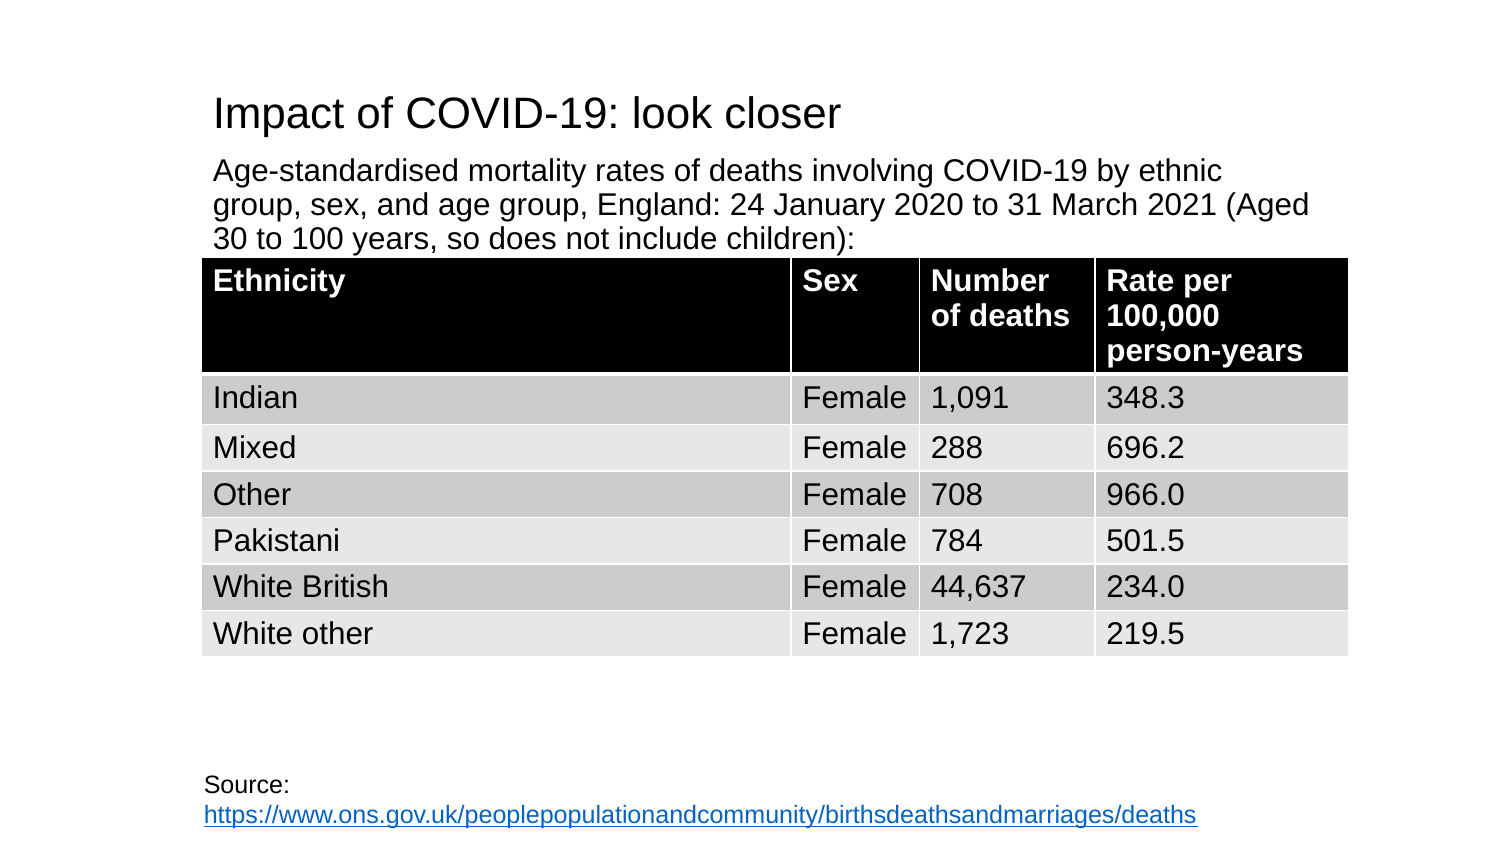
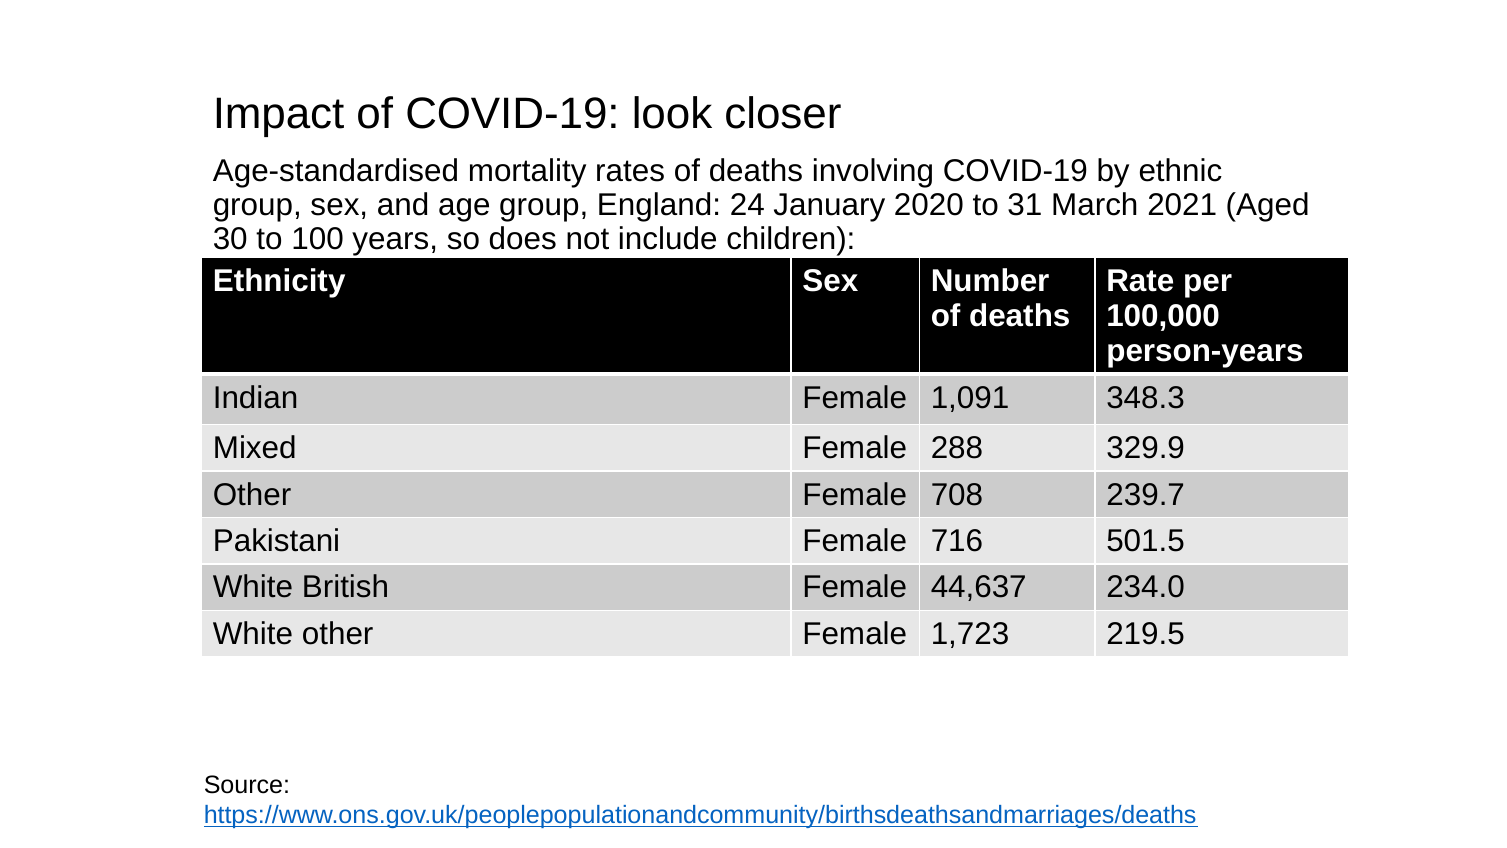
696.2: 696.2 -> 329.9
966.0: 966.0 -> 239.7
784: 784 -> 716
